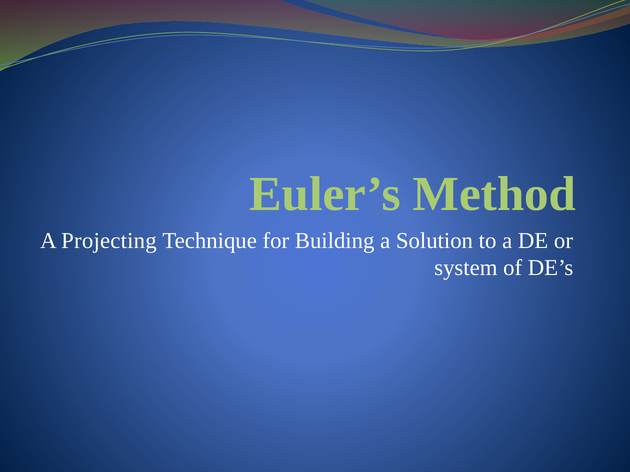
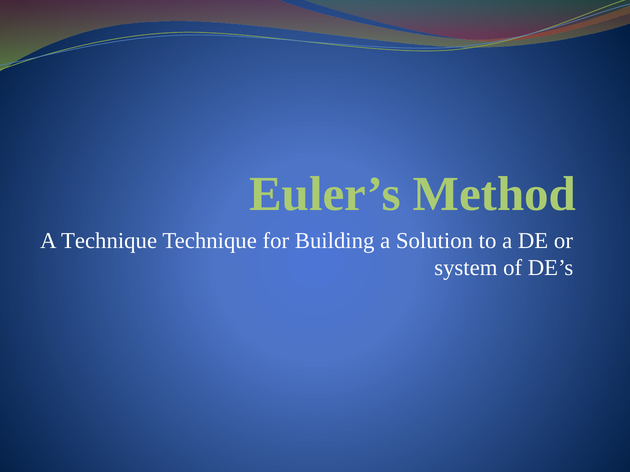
A Projecting: Projecting -> Technique
